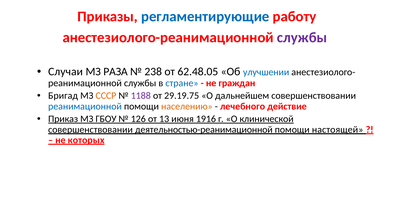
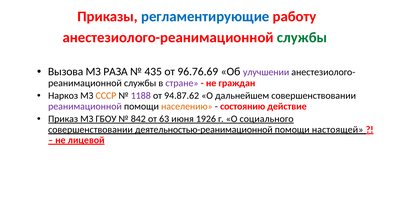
службы at (302, 38) colour: purple -> green
Случаи: Случаи -> Вызова
238: 238 -> 435
62.48.05: 62.48.05 -> 96.76.69
улучшении colour: blue -> purple
стране colour: blue -> purple
Бригад: Бригад -> Наркоз
29.19.75: 29.19.75 -> 94.87.62
реанимационной at (85, 107) colour: blue -> purple
лечебного: лечебного -> состоянию
126: 126 -> 842
13: 13 -> 63
1916: 1916 -> 1926
клинической: клинической -> социального
которых: которых -> лицевой
